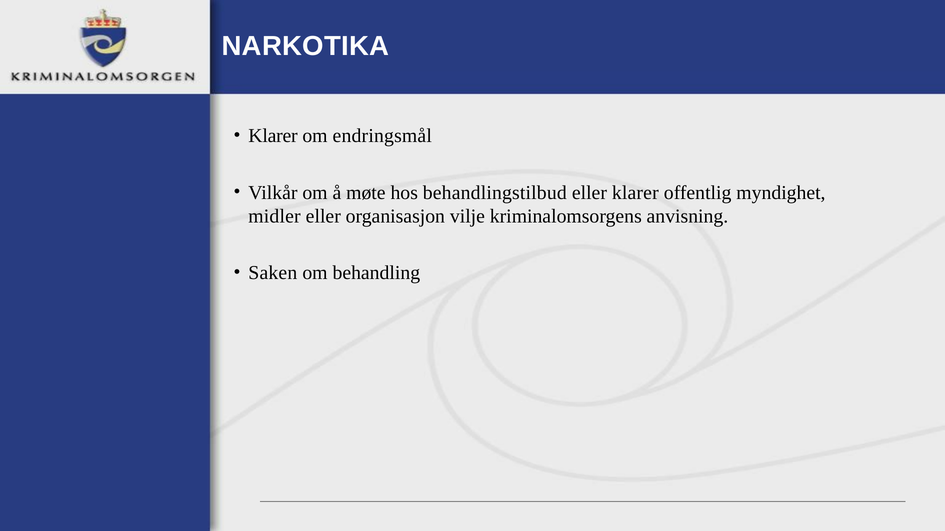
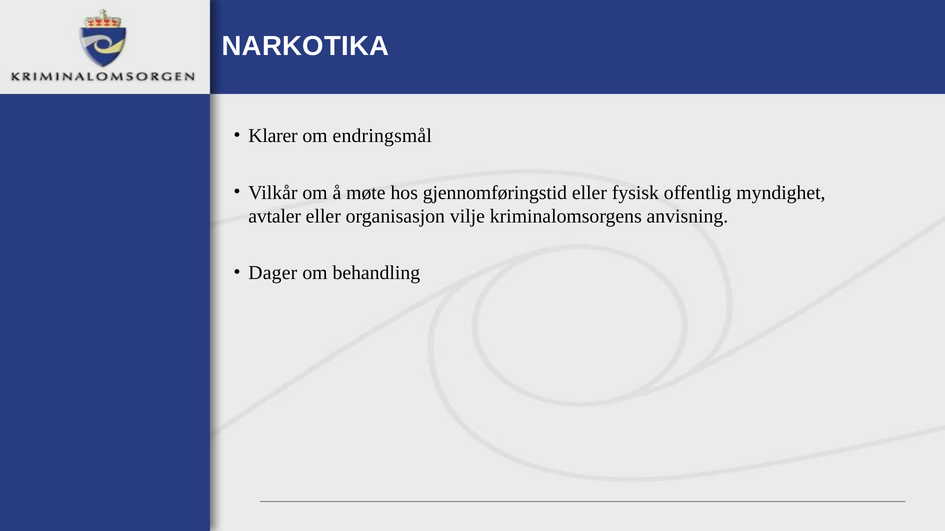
behandlingstilbud: behandlingstilbud -> gjennomføringstid
eller klarer: klarer -> fysisk
midler: midler -> avtaler
Saken: Saken -> Dager
